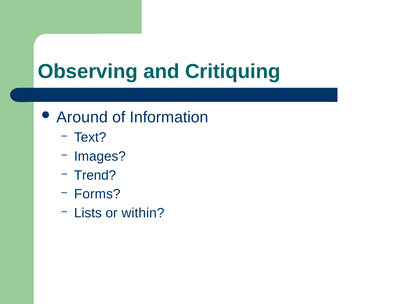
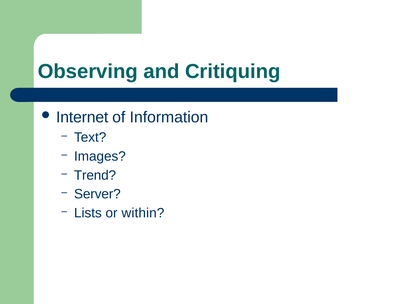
Around: Around -> Internet
Forms: Forms -> Server
